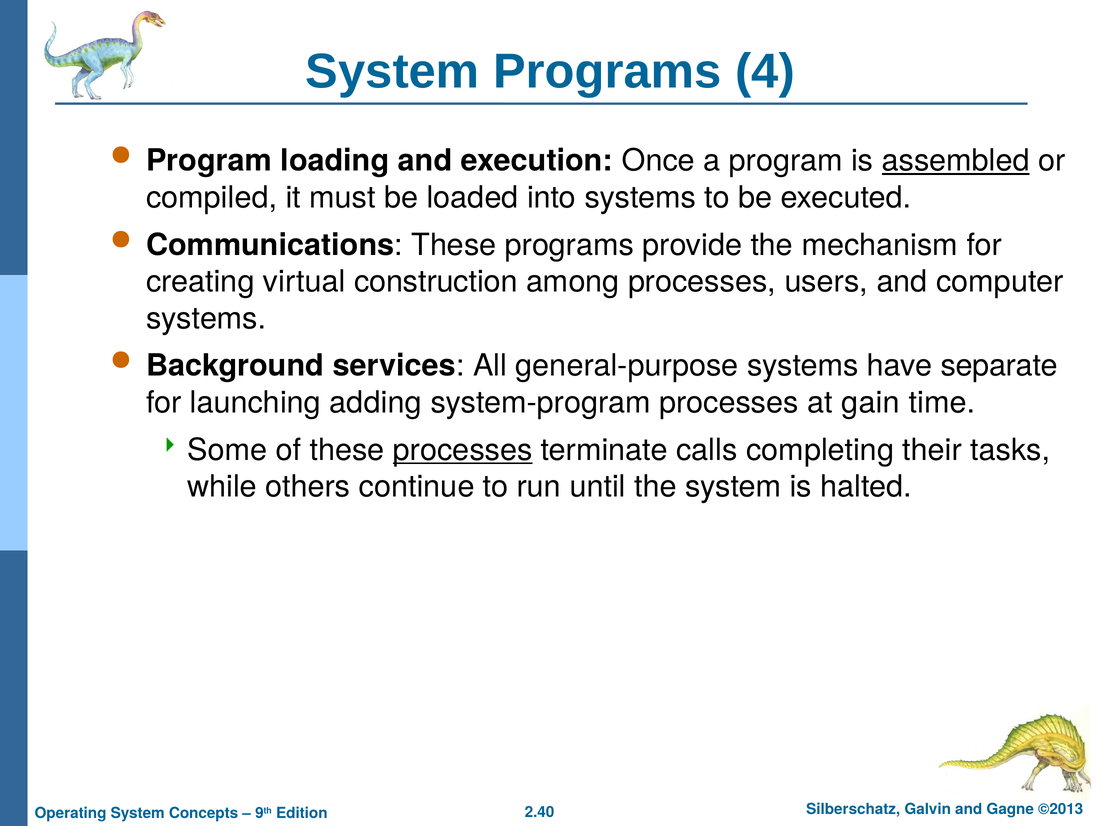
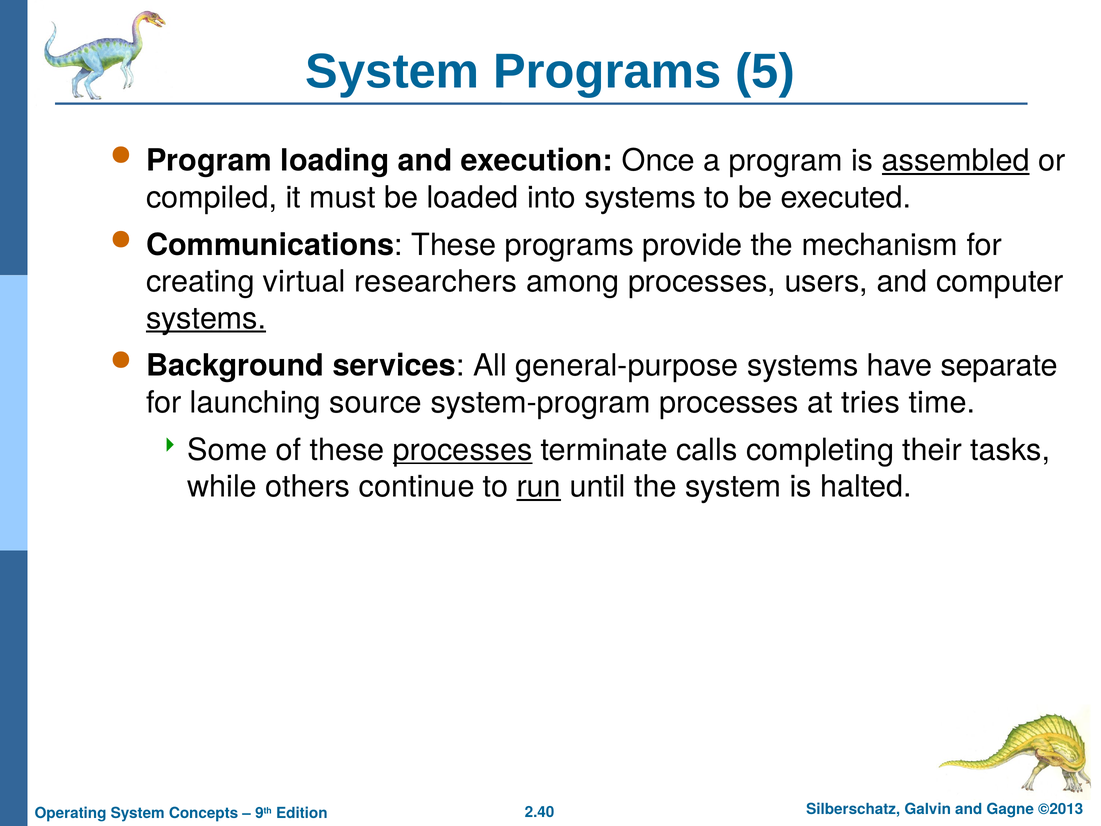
4: 4 -> 5
construction: construction -> researchers
systems at (206, 318) underline: none -> present
adding: adding -> source
gain: gain -> tries
run underline: none -> present
